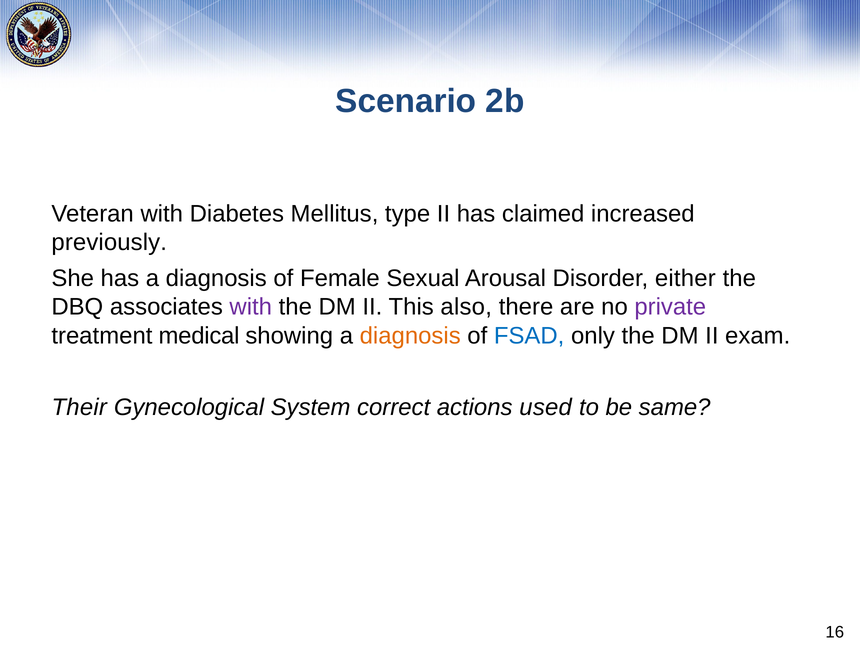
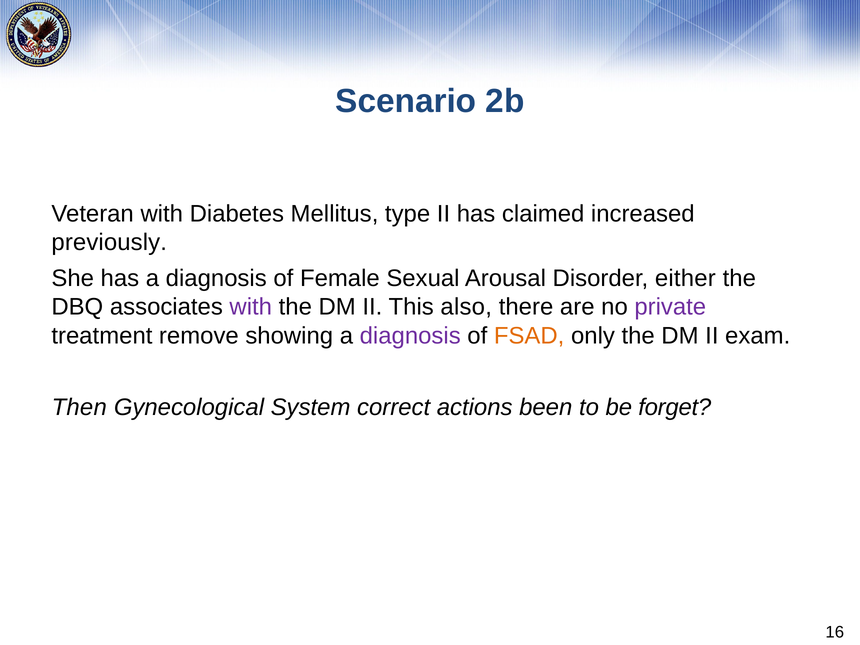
medical: medical -> remove
diagnosis at (410, 336) colour: orange -> purple
FSAD colour: blue -> orange
Their: Their -> Then
used: used -> been
same: same -> forget
